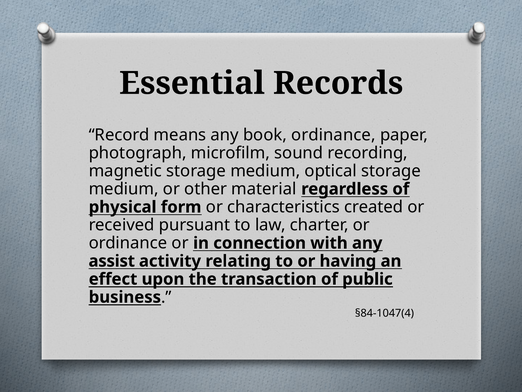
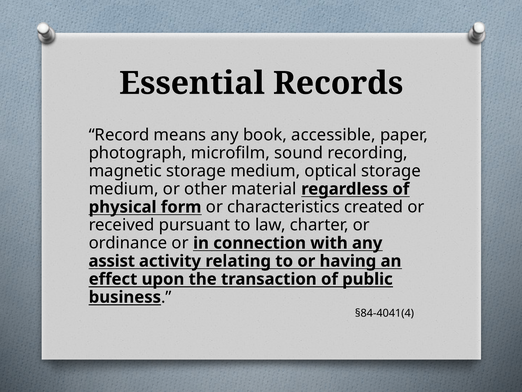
book ordinance: ordinance -> accessible
§84-1047(4: §84-1047(4 -> §84-4041(4
